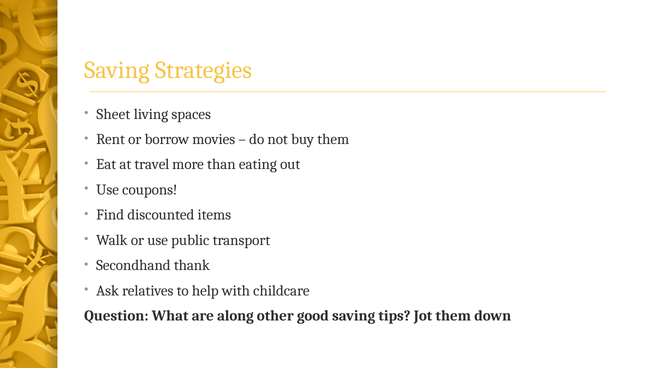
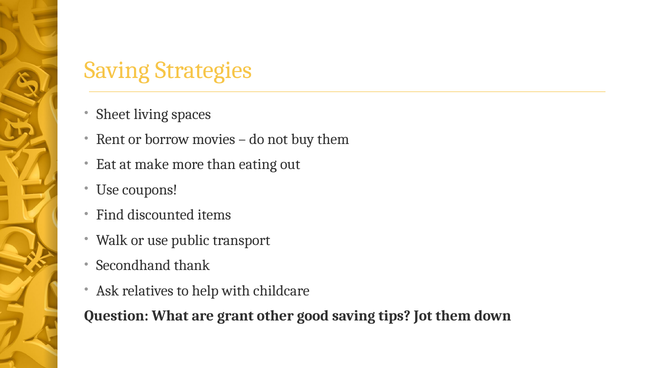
travel: travel -> make
along: along -> grant
